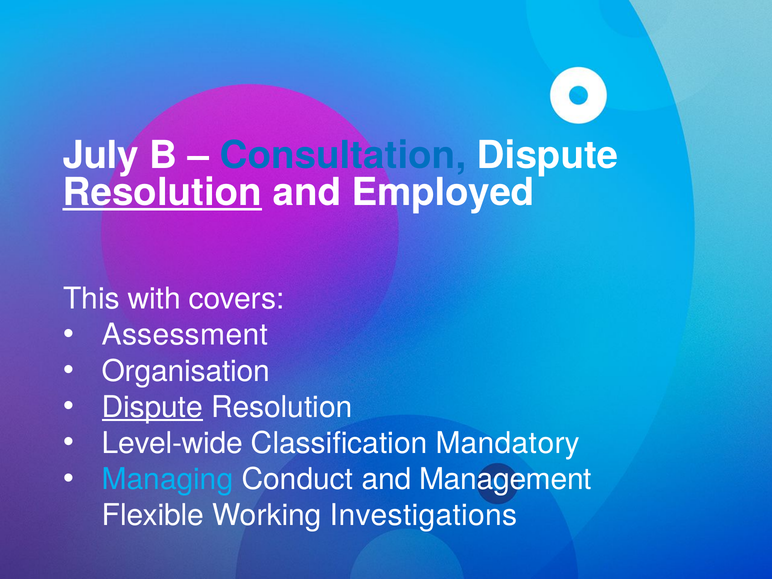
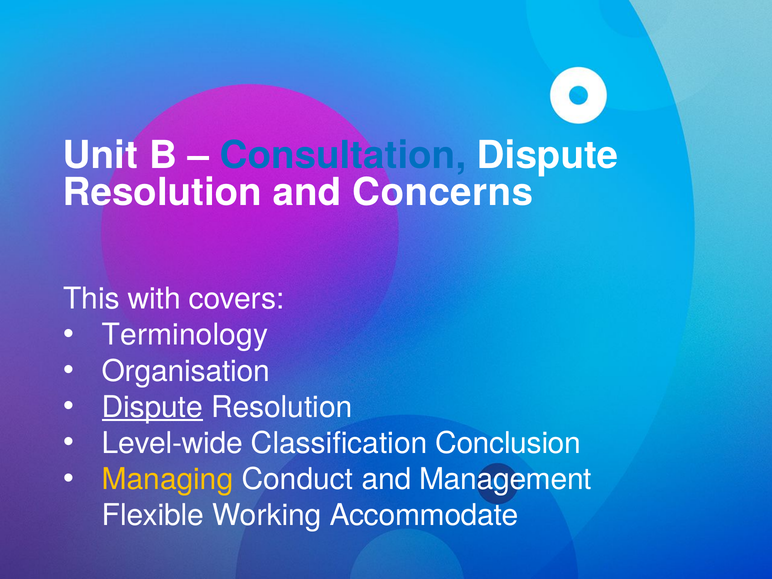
July: July -> Unit
Resolution at (162, 193) underline: present -> none
Employed: Employed -> Concerns
Assessment: Assessment -> Terminology
Mandatory: Mandatory -> Conclusion
Managing colour: light blue -> yellow
Investigations: Investigations -> Accommodate
